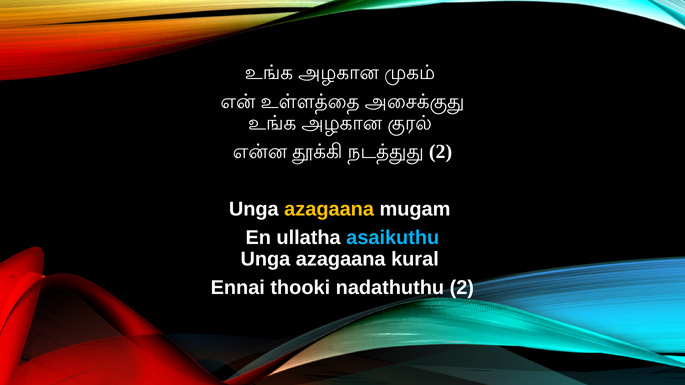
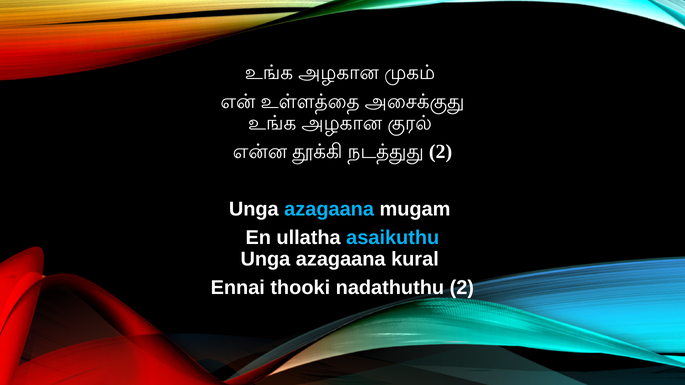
azagaana at (329, 209) colour: yellow -> light blue
